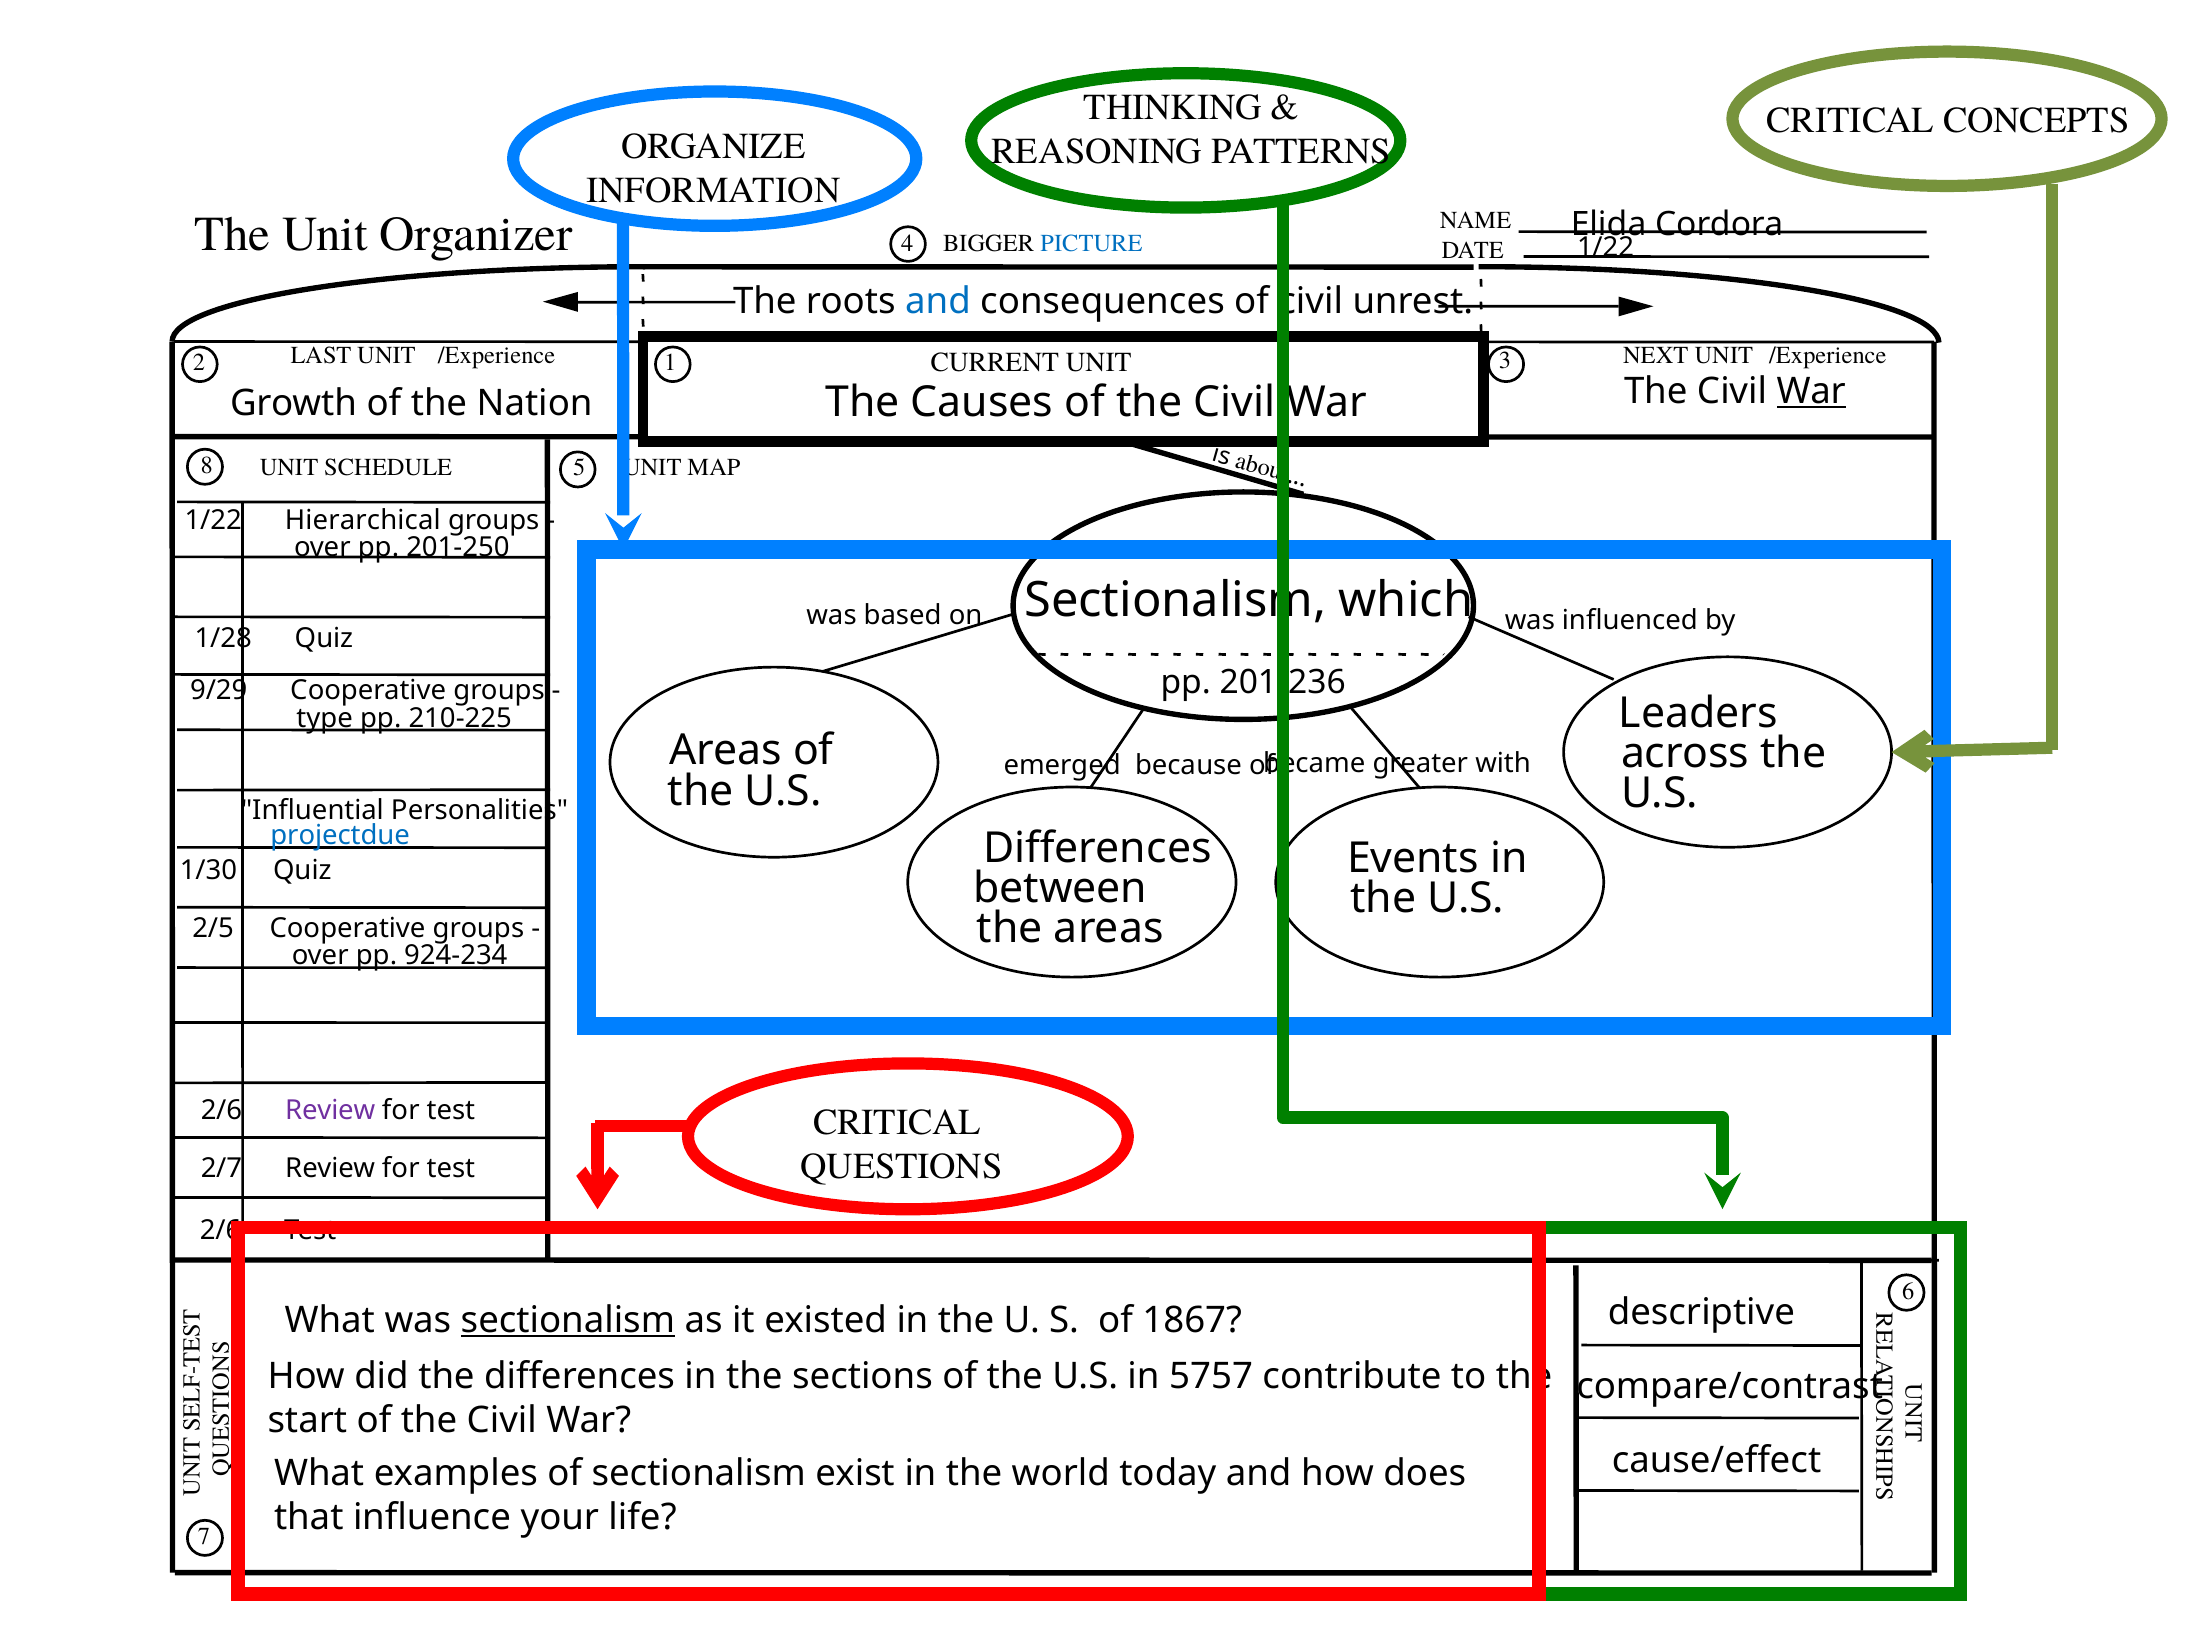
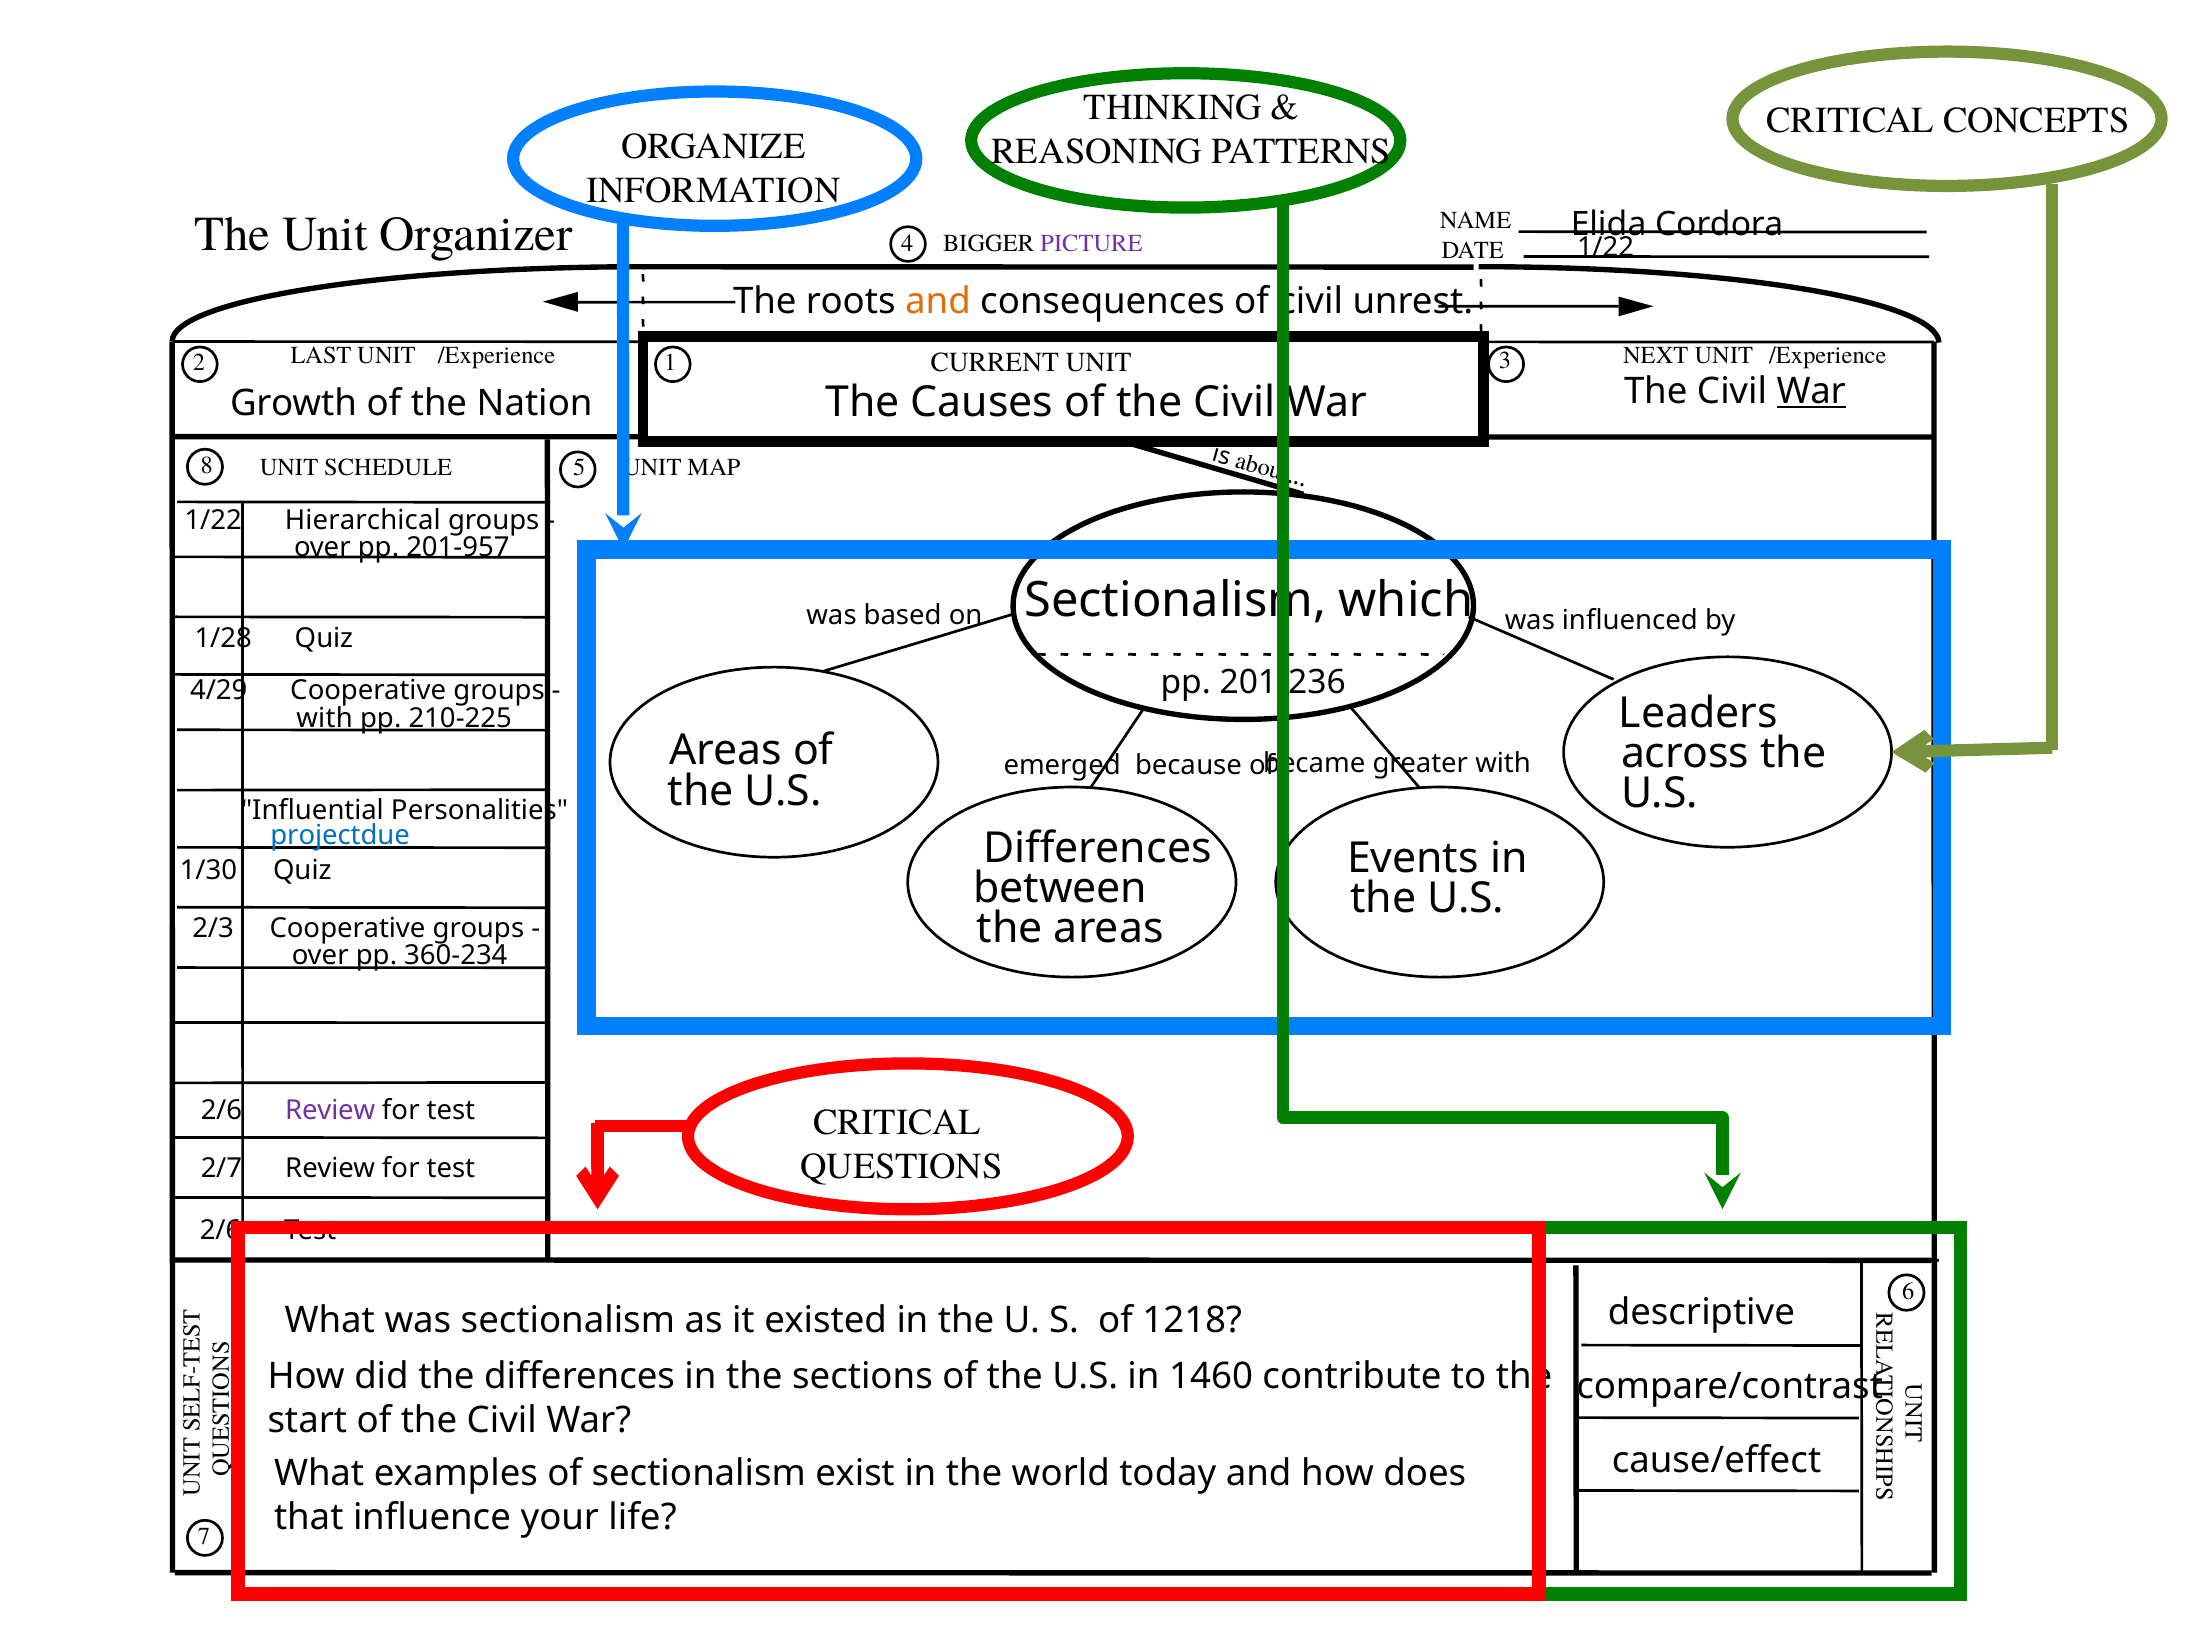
PICTURE colour: blue -> purple
and at (938, 302) colour: blue -> orange
201-250: 201-250 -> 201-957
9/29: 9/29 -> 4/29
type at (325, 718): type -> with
2/5: 2/5 -> 2/3
924-234: 924-234 -> 360-234
sectionalism at (568, 1320) underline: present -> none
1867: 1867 -> 1218
5757: 5757 -> 1460
